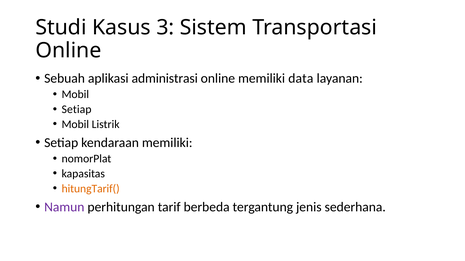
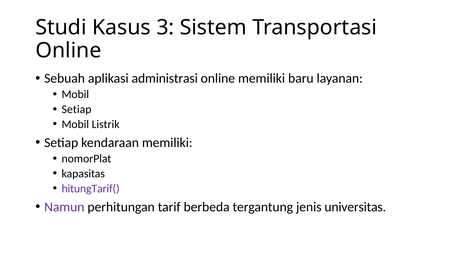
data: data -> baru
hitungTarif( colour: orange -> purple
sederhana: sederhana -> universitas
